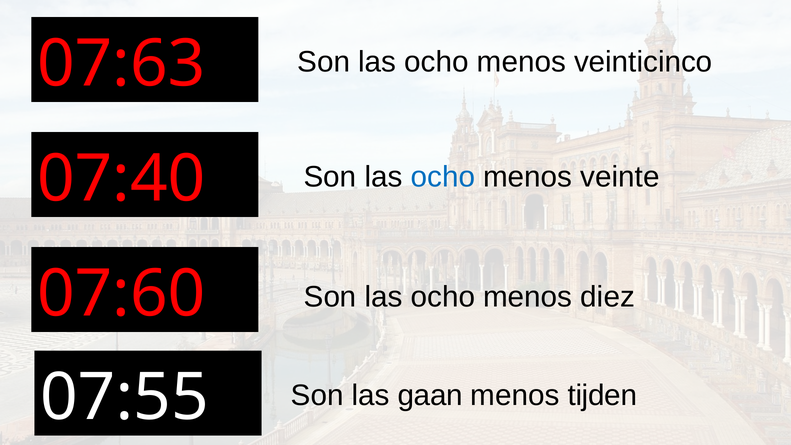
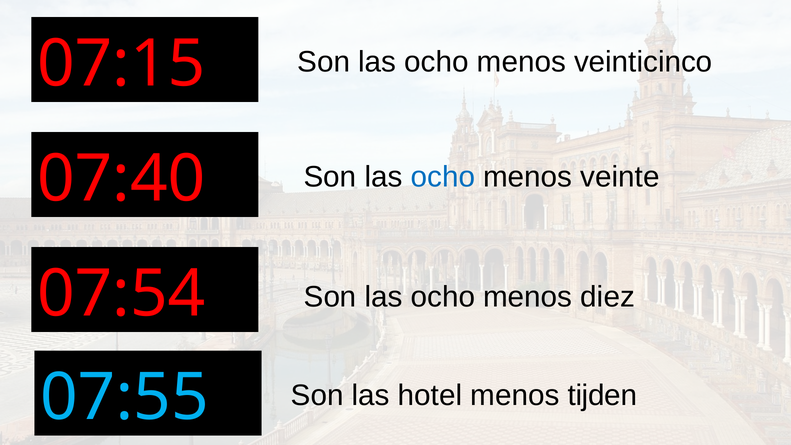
07:63: 07:63 -> 07:15
07:60: 07:60 -> 07:54
07:55 colour: white -> light blue
gaan: gaan -> hotel
